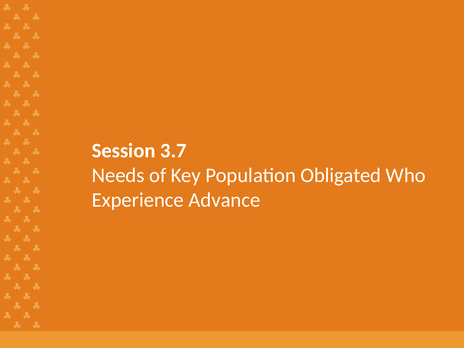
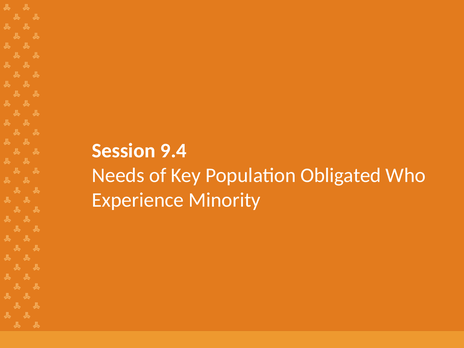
3.7: 3.7 -> 9.4
Advance: Advance -> Minority
